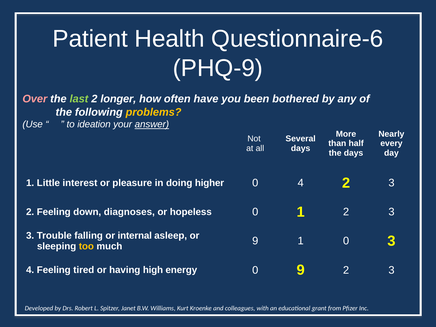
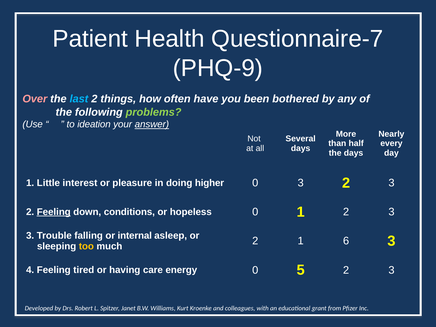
Questionnaire-6: Questionnaire-6 -> Questionnaire-7
last colour: light green -> light blue
longer: longer -> things
problems colour: yellow -> light green
0 4: 4 -> 3
Feeling at (54, 212) underline: none -> present
diagnoses: diagnoses -> conditions
much 9: 9 -> 2
1 0: 0 -> 6
high: high -> care
0 9: 9 -> 5
